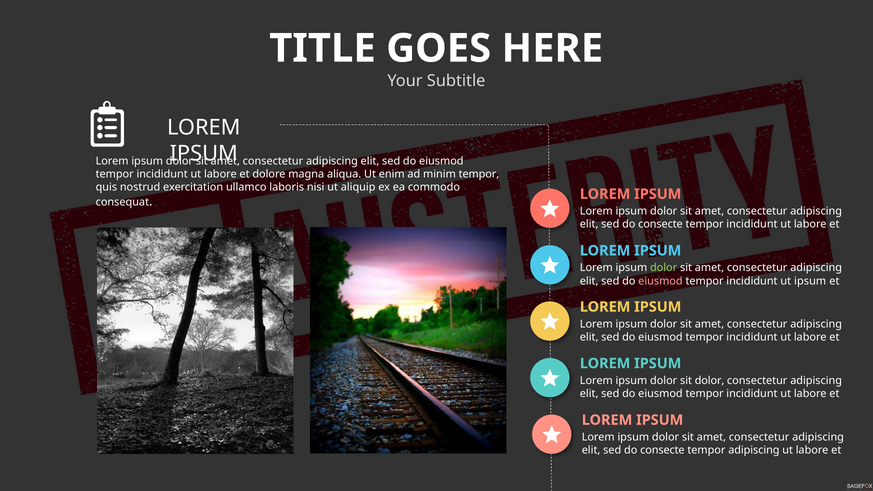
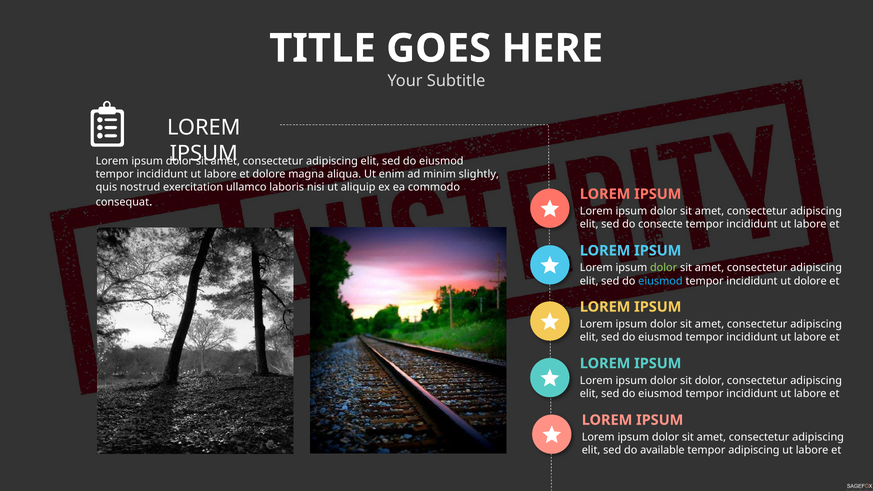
minim tempor: tempor -> slightly
eiusmod at (660, 281) colour: pink -> light blue
ut ipsum: ipsum -> dolore
consecte at (662, 450): consecte -> available
